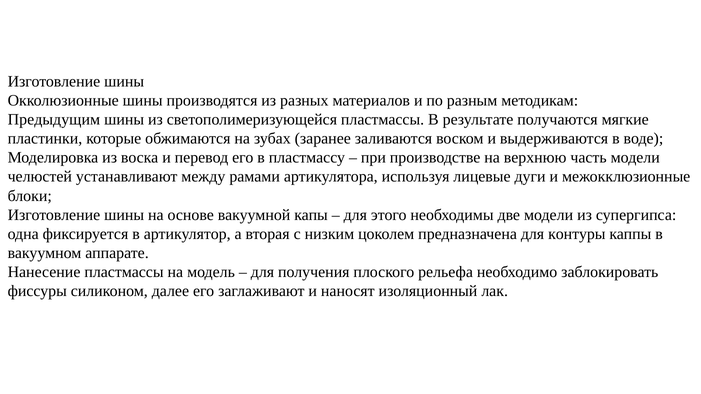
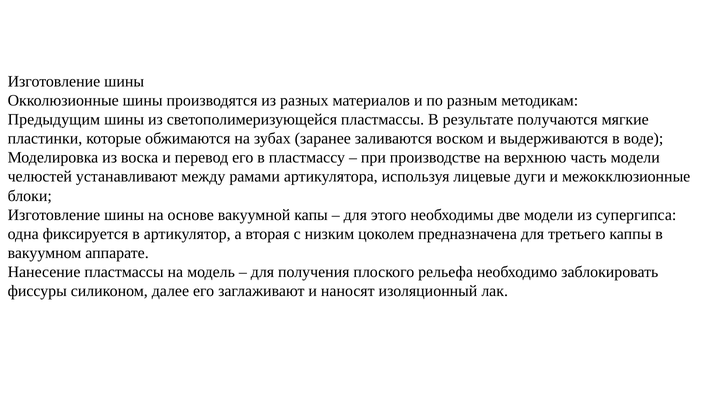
контуры: контуры -> третьего
